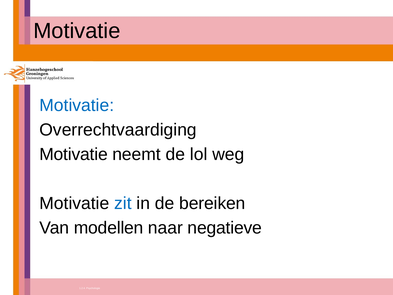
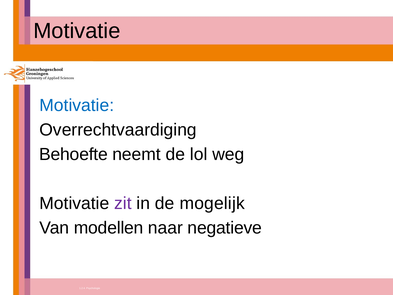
Motivatie at (74, 154): Motivatie -> Behoefte
zit colour: blue -> purple
bereiken: bereiken -> mogelijk
